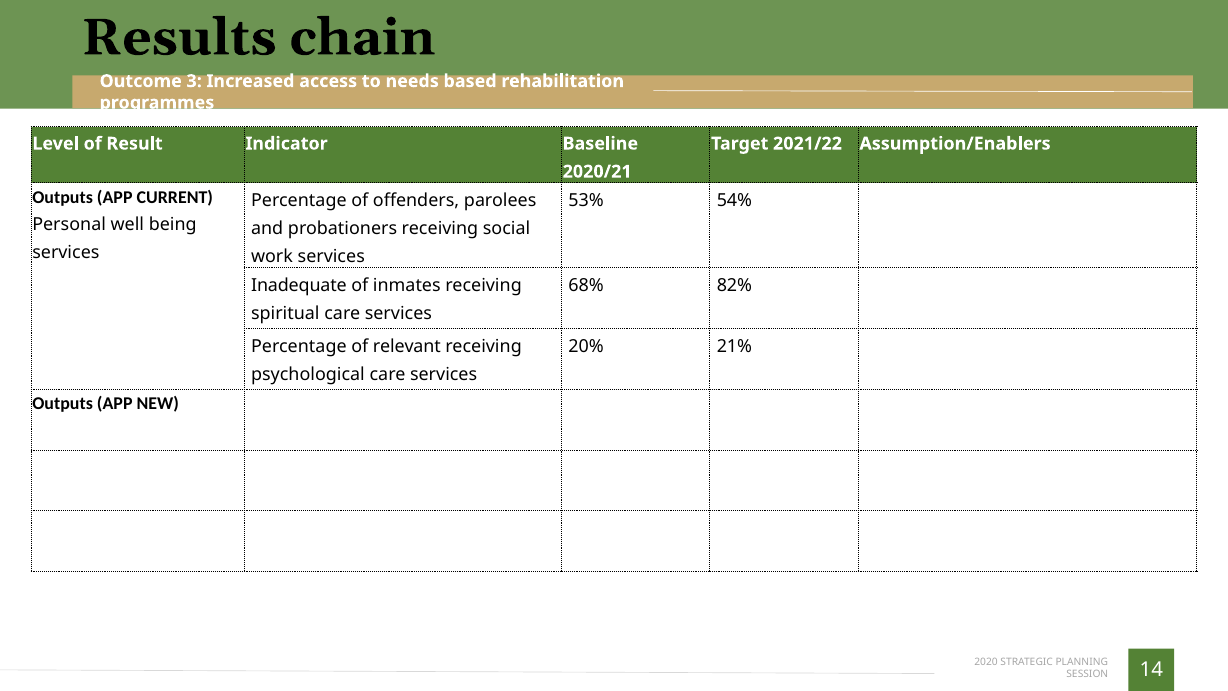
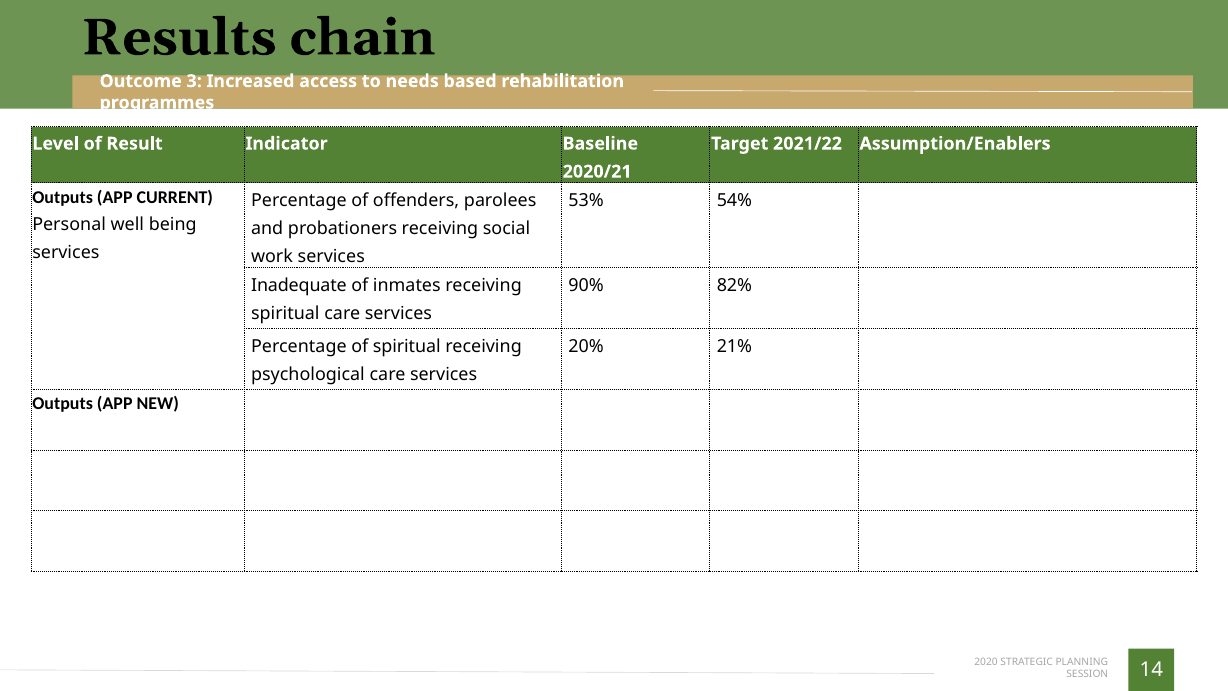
68%: 68% -> 90%
of relevant: relevant -> spiritual
